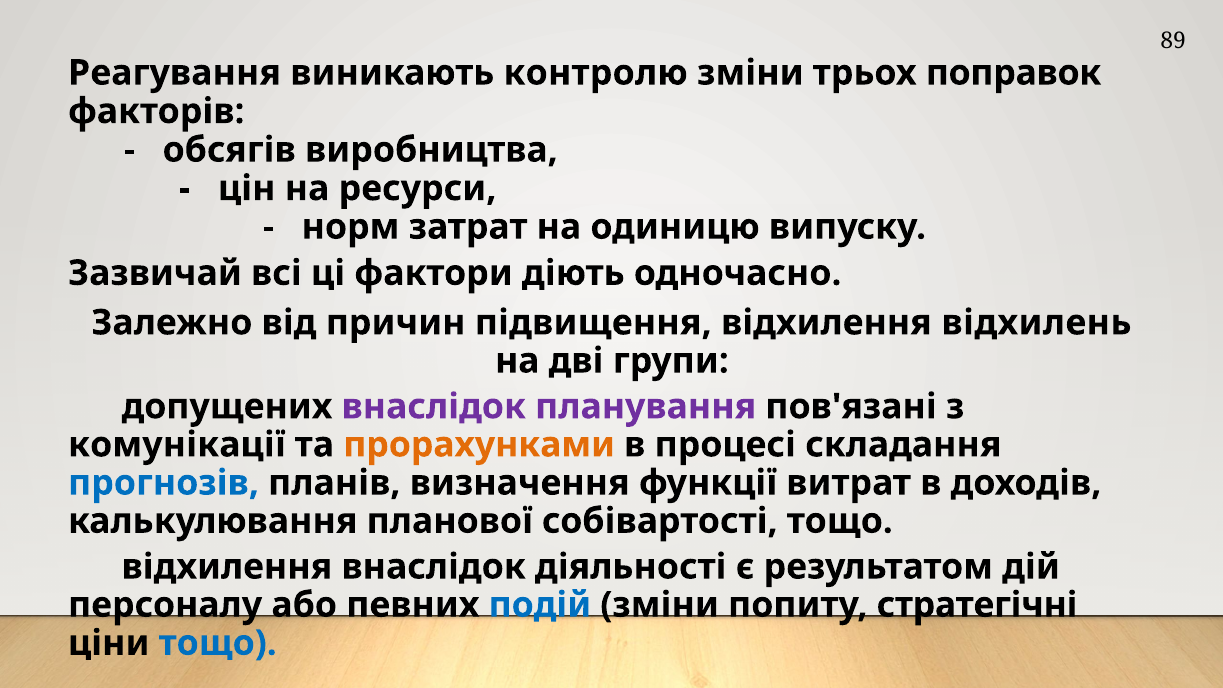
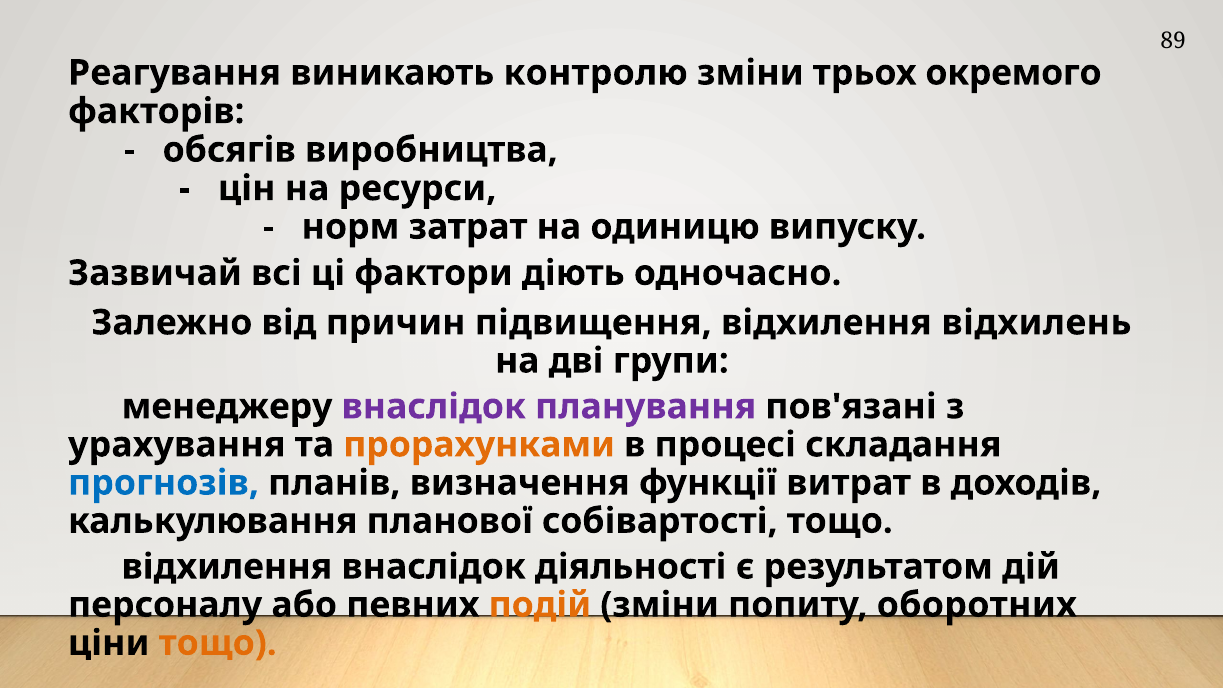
поправок: поправок -> окремого
допущених: допущених -> менеджеру
комунікації: комунікації -> урахування
подій colour: blue -> orange
стратегічні: стратегічні -> оборотних
тощо at (218, 643) colour: blue -> orange
